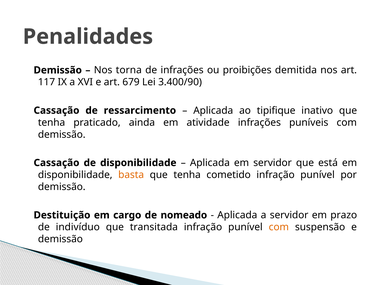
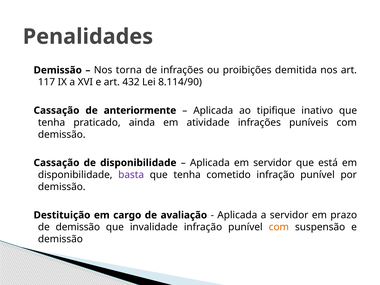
679: 679 -> 432
3.400/90: 3.400/90 -> 8.114/90
ressarcimento: ressarcimento -> anteriormente
basta colour: orange -> purple
nomeado: nomeado -> avaliação
de indivíduo: indivíduo -> demissão
transitada: transitada -> invalidade
